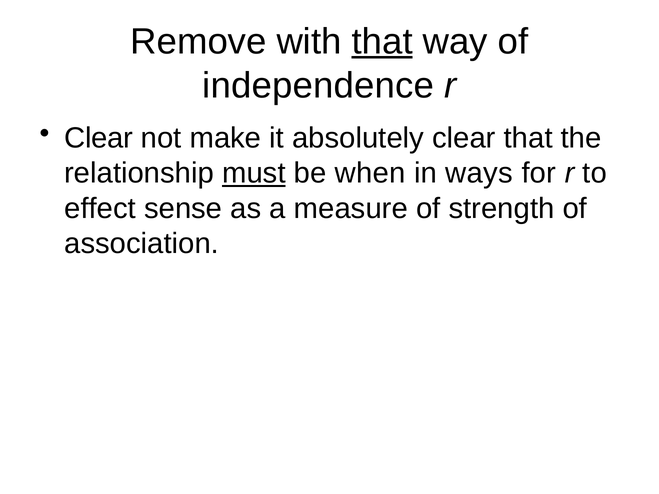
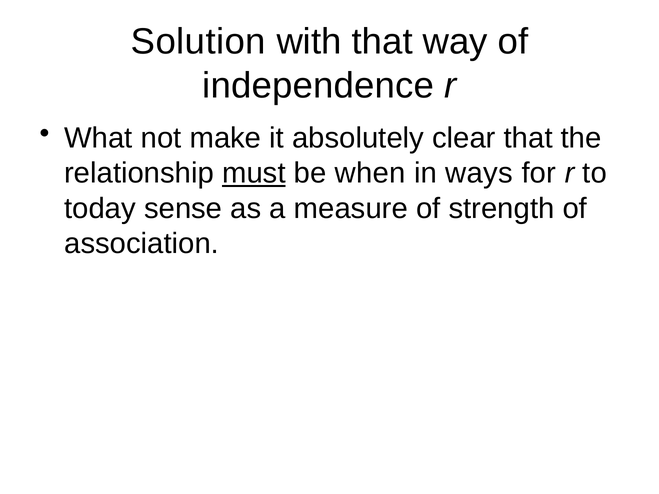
Remove: Remove -> Solution
that at (382, 42) underline: present -> none
Clear at (99, 138): Clear -> What
effect: effect -> today
